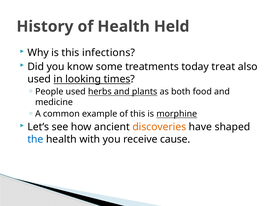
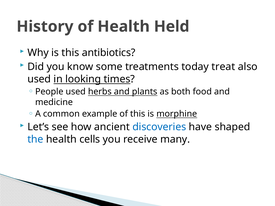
infections: infections -> antibiotics
discoveries colour: orange -> blue
with: with -> cells
cause: cause -> many
